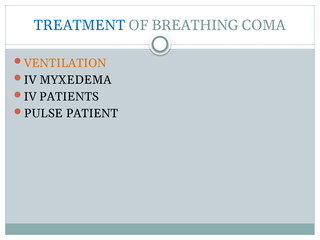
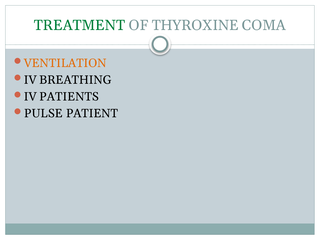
TREATMENT colour: blue -> green
BREATHING: BREATHING -> THYROXINE
MYXEDEMA: MYXEDEMA -> BREATHING
